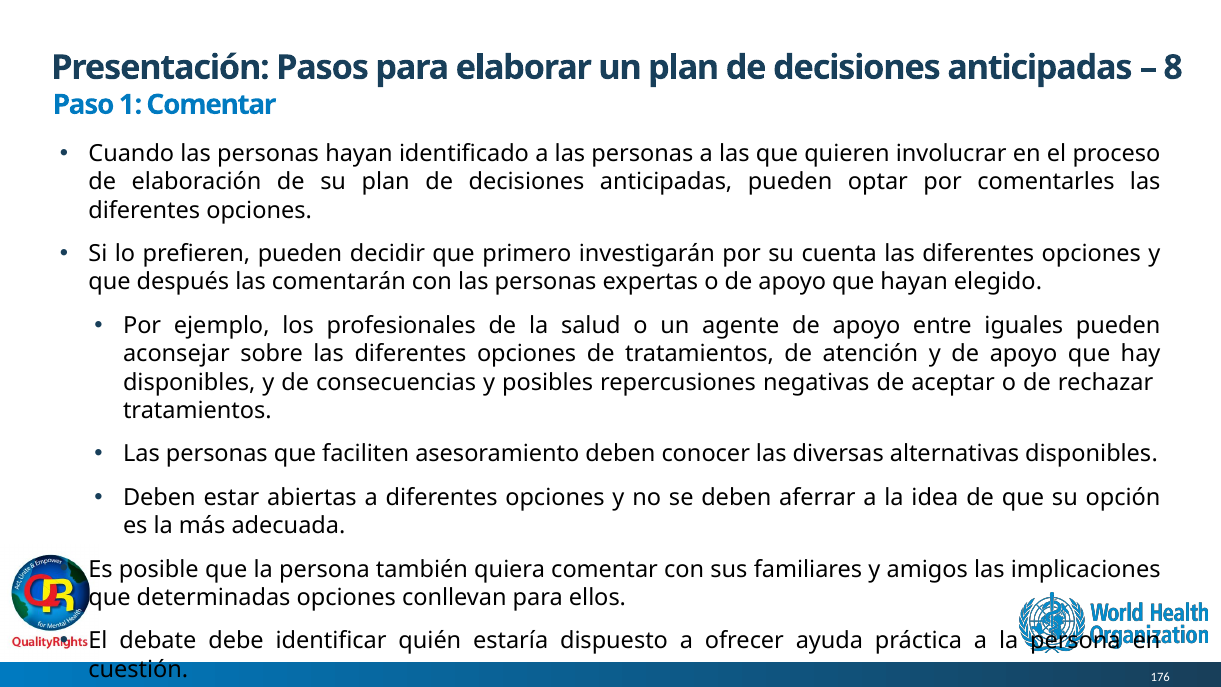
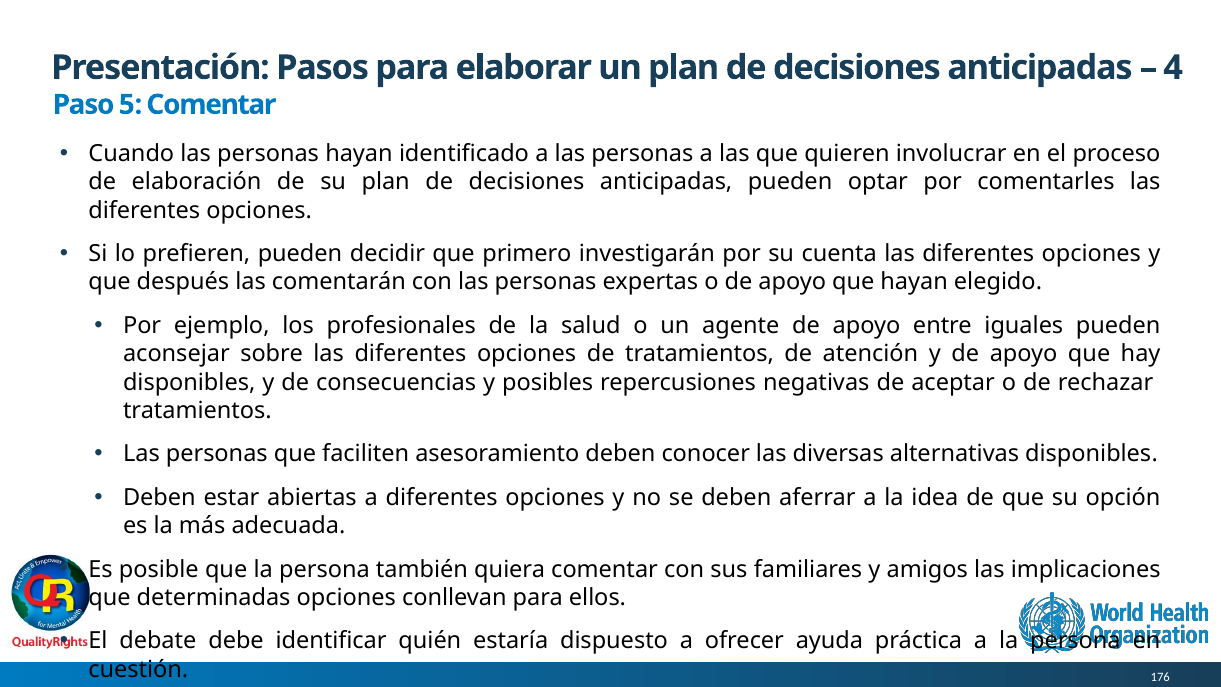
8: 8 -> 4
1: 1 -> 5
